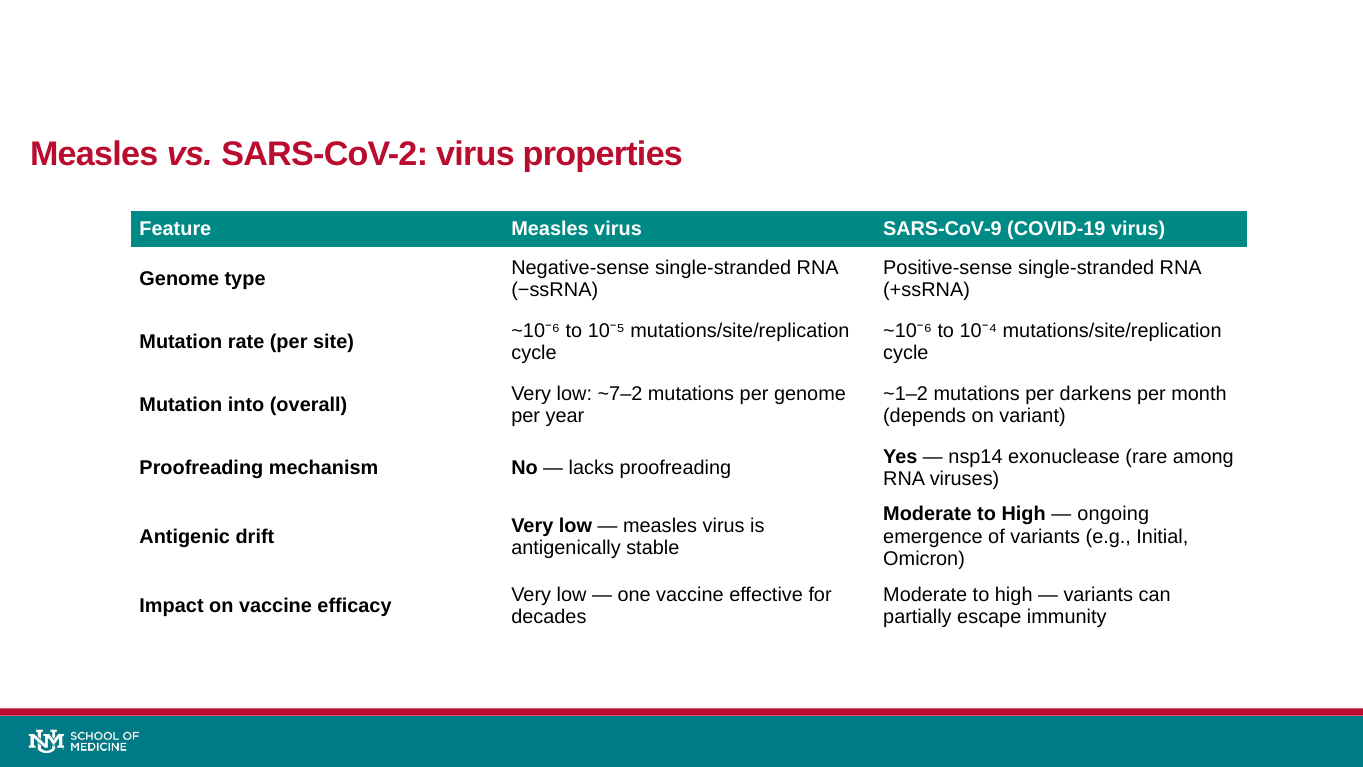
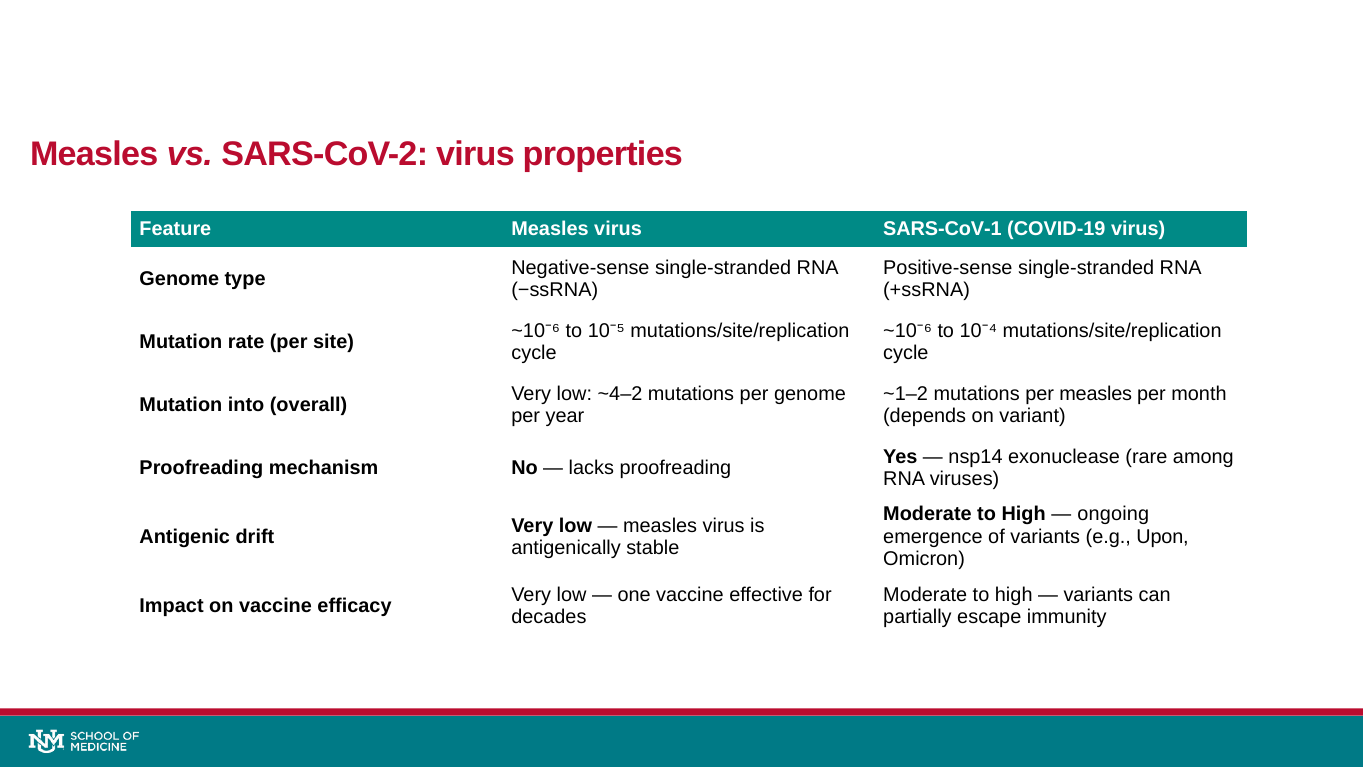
SARS-CoV-9: SARS-CoV-9 -> SARS-CoV-1
~7–2: ~7–2 -> ~4–2
per darkens: darkens -> measles
Initial: Initial -> Upon
